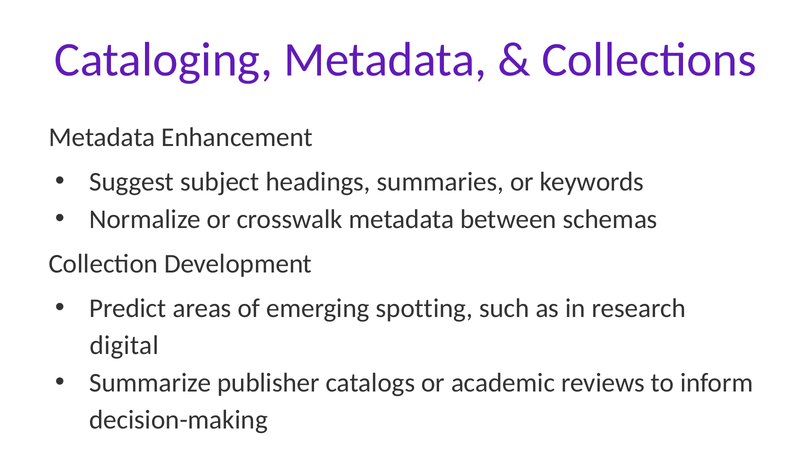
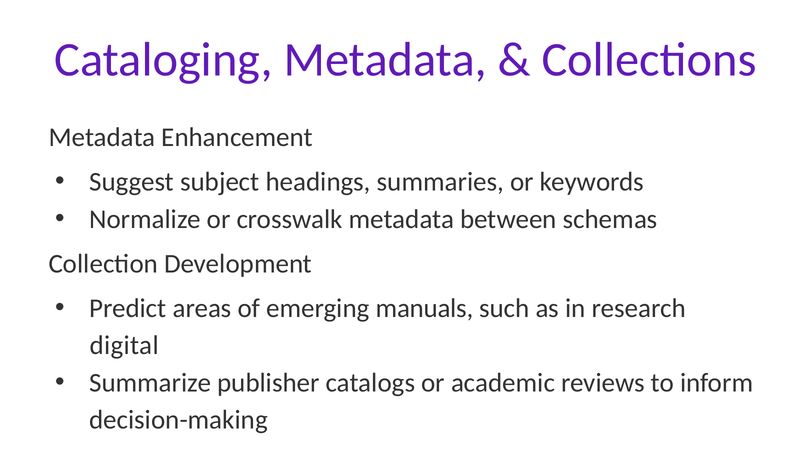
spotting: spotting -> manuals
